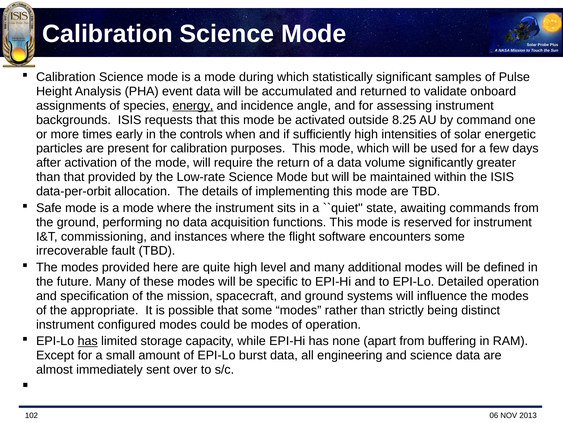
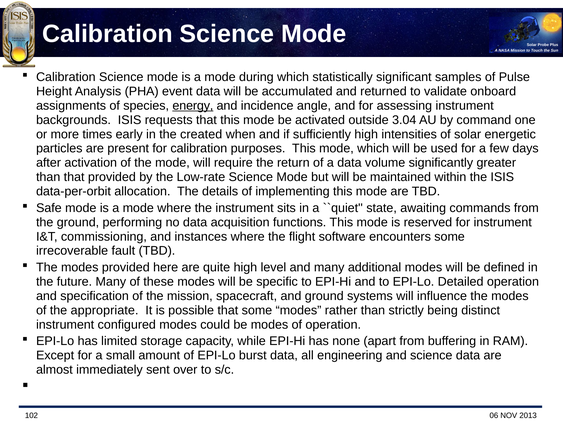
8.25: 8.25 -> 3.04
controls: controls -> created
has at (88, 341) underline: present -> none
